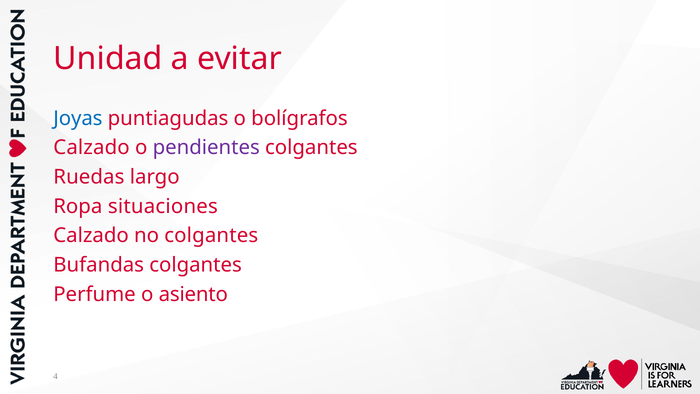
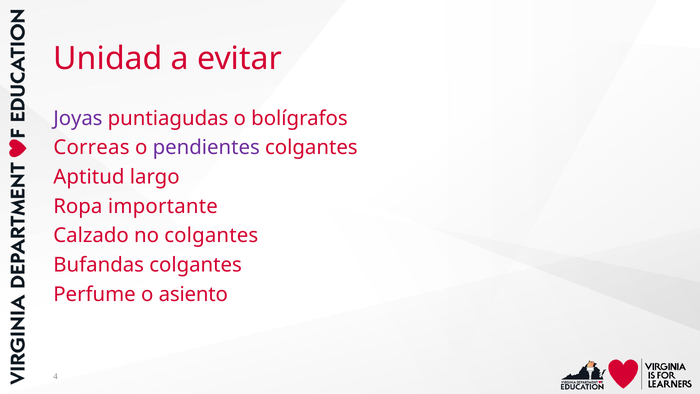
Joyas colour: blue -> purple
Calzado at (92, 148): Calzado -> Correas
Ruedas: Ruedas -> Aptitud
situaciones: situaciones -> importante
